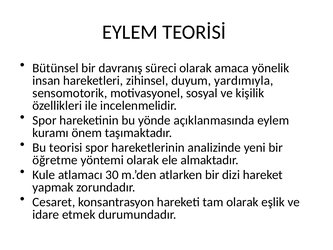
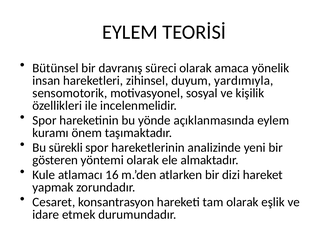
teorisi: teorisi -> sürekli
öğretme: öğretme -> gösteren
30: 30 -> 16
